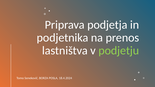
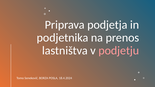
podjetju colour: light green -> pink
